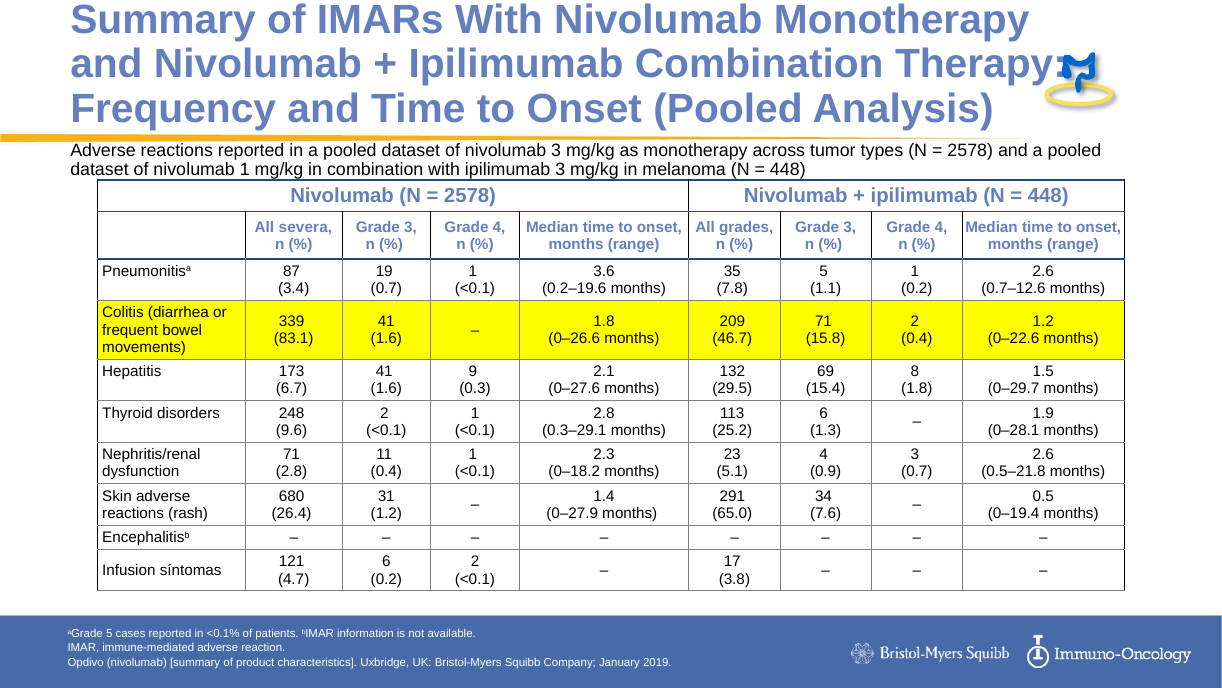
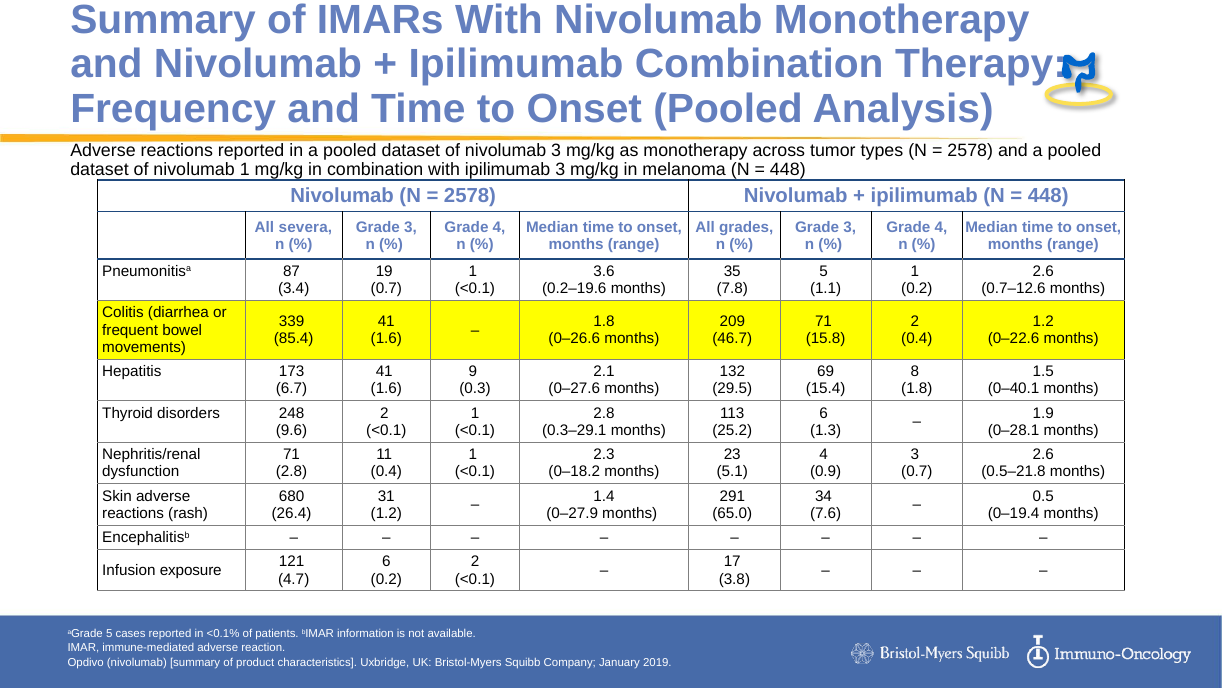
83.1: 83.1 -> 85.4
0–29.7: 0–29.7 -> 0–40.1
síntomas: síntomas -> exposure
